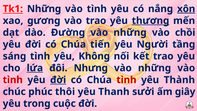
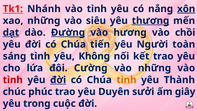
Tk1 Những: Những -> Nhánh
xao gương: gương -> những
vào trao: trao -> siêu
dạt underline: none -> present
Đường underline: none -> present
những at (130, 32): những -> hương
tầng: tầng -> toàn
lứa underline: present -> none
Nhưng: Nhưng -> Cường
tình at (126, 80) colour: red -> orange
phúc thôi: thôi -> trao
Thanh: Thanh -> Duyên
